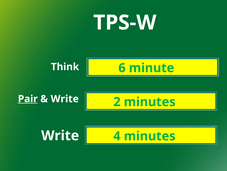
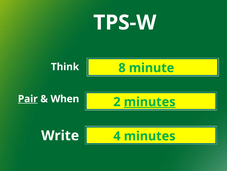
6: 6 -> 8
Write at (65, 98): Write -> When
minutes at (150, 102) underline: none -> present
